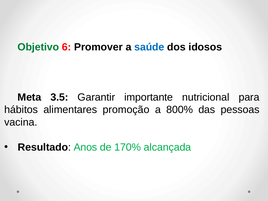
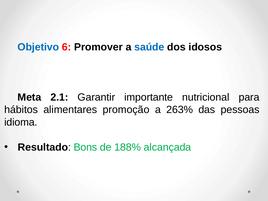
Objetivo colour: green -> blue
3.5: 3.5 -> 2.1
800%: 800% -> 263%
vacina: vacina -> idioma
Anos: Anos -> Bons
170%: 170% -> 188%
